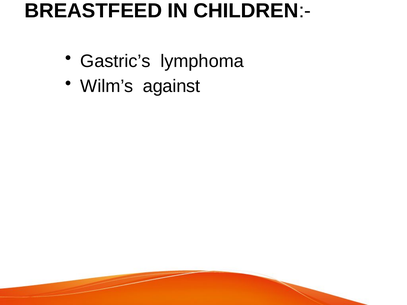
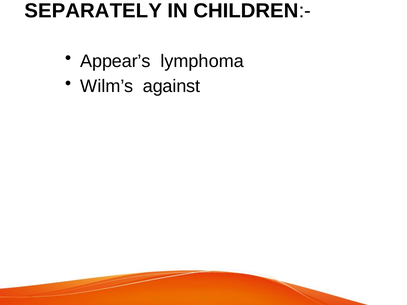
BREASTFEED: BREASTFEED -> SEPARATELY
Gastric’s: Gastric’s -> Appear’s
